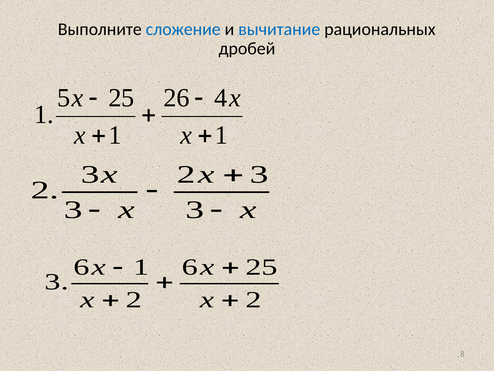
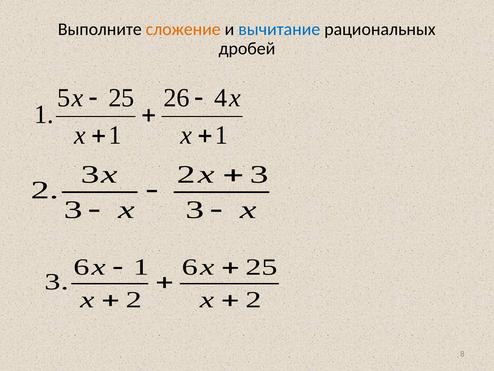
сложение colour: blue -> orange
